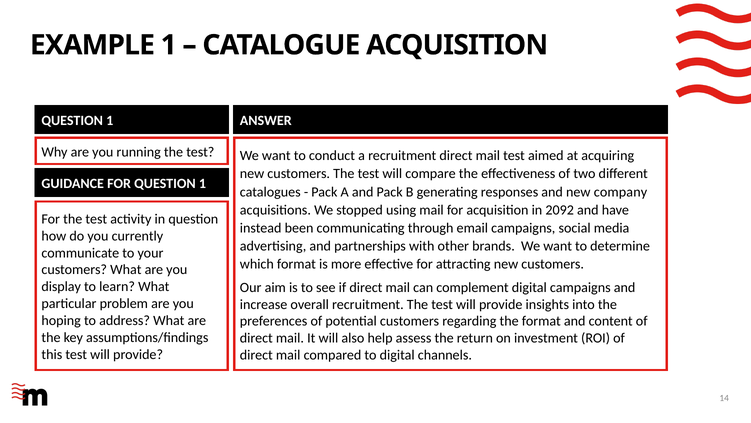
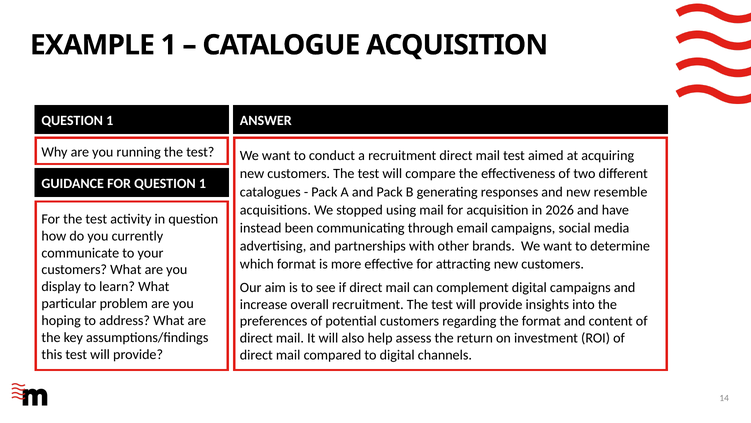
company: company -> resemble
2092: 2092 -> 2026
